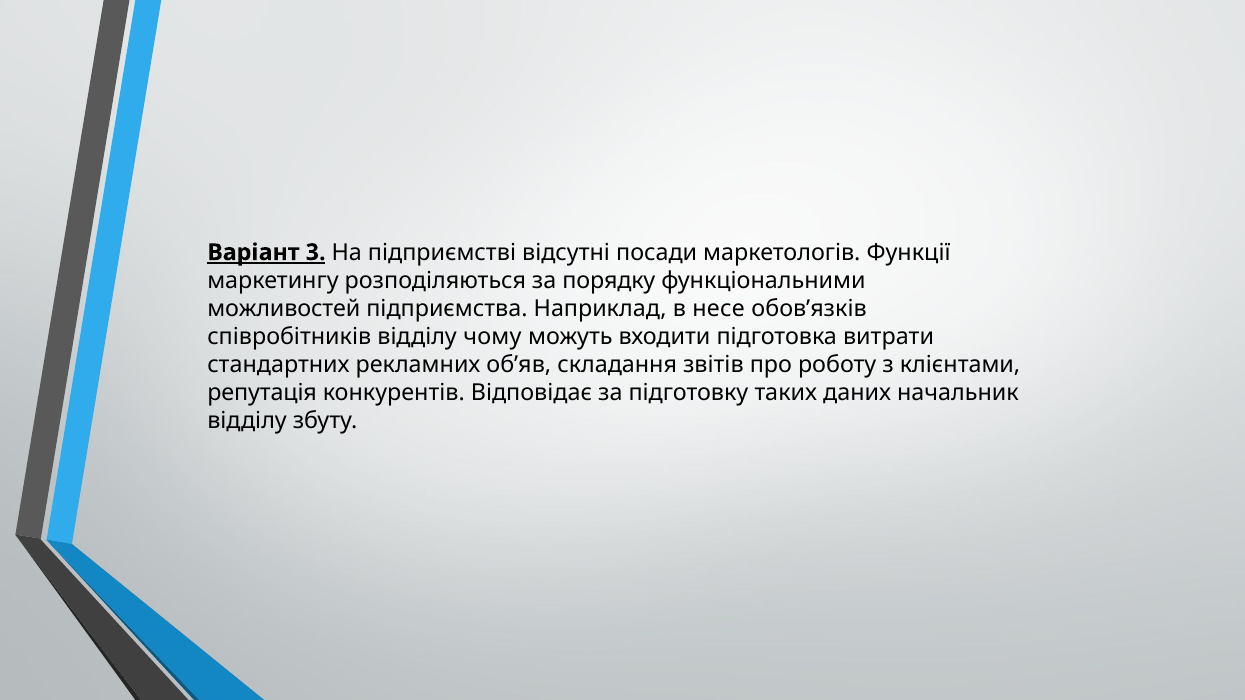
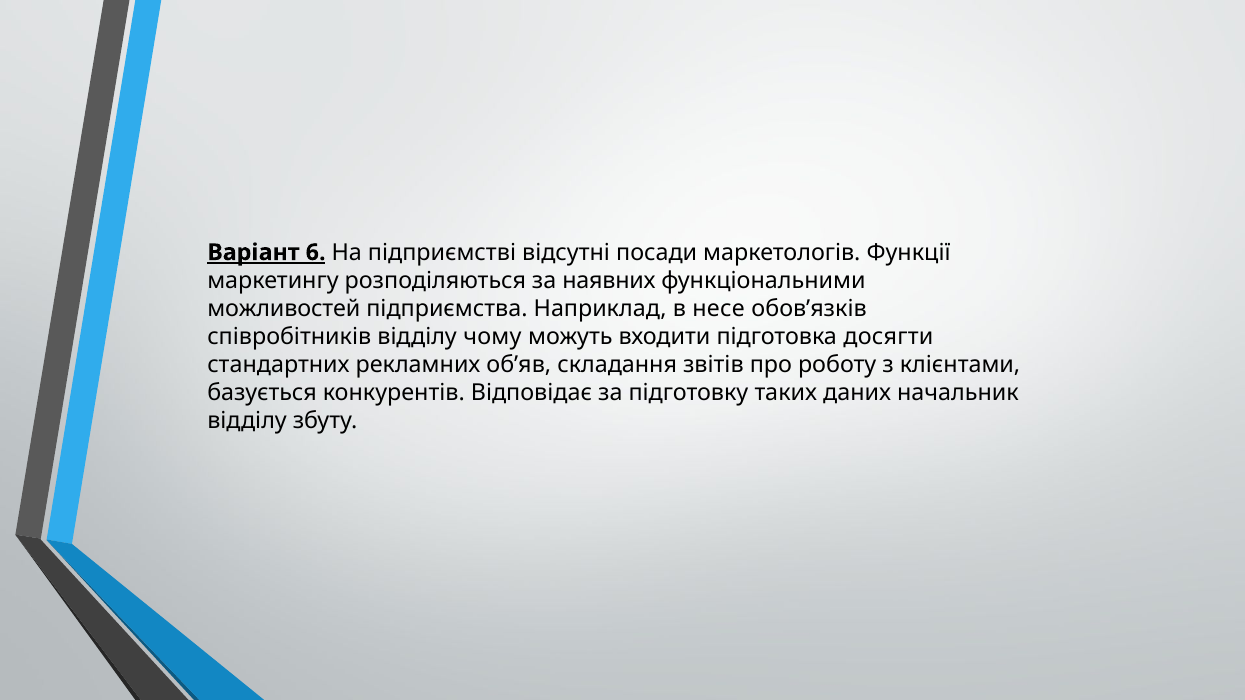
3: 3 -> 6
порядку: порядку -> наявних
витрати: витрати -> досягти
репутація: репутація -> базується
